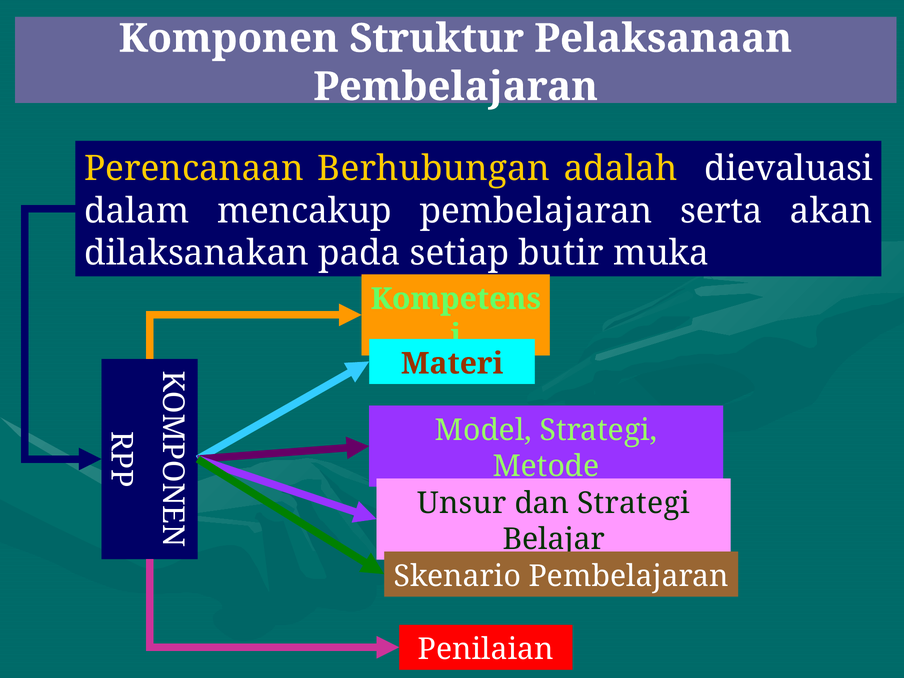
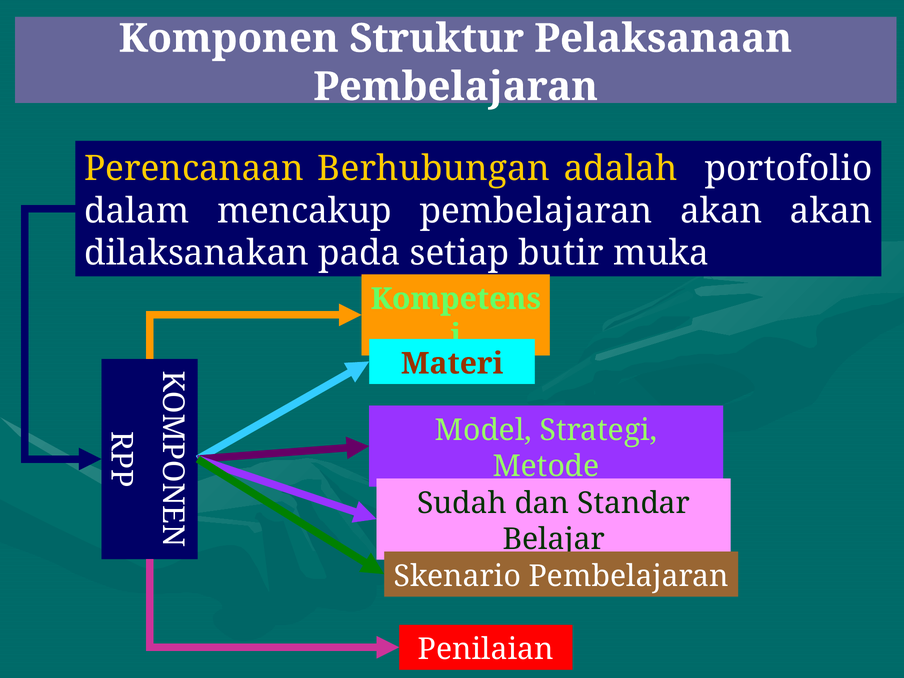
dievaluasi: dievaluasi -> portofolio
pembelajaran serta: serta -> akan
Unsur: Unsur -> Sudah
dan Strategi: Strategi -> Standar
